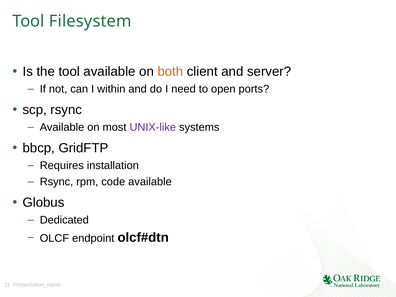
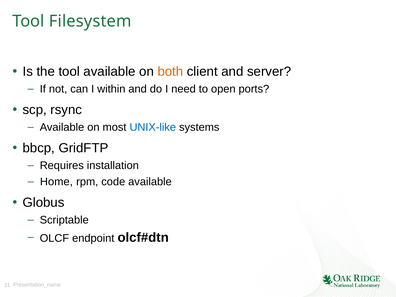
UNIX-like colour: purple -> blue
Rsync at (56, 182): Rsync -> Home
Dedicated: Dedicated -> Scriptable
